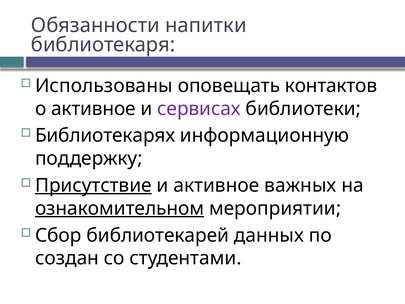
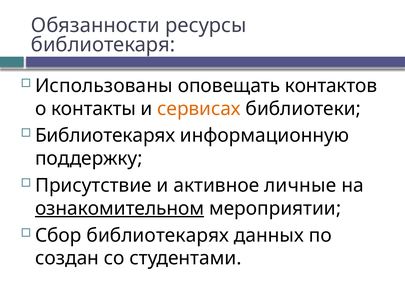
напитки: напитки -> ресурсы
о активное: активное -> контакты
сервисах colour: purple -> orange
Присутствие underline: present -> none
важных: важных -> личные
Сбор библиотекарей: библиотекарей -> библиотекарях
